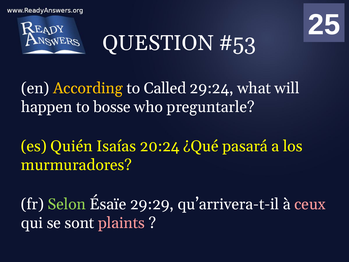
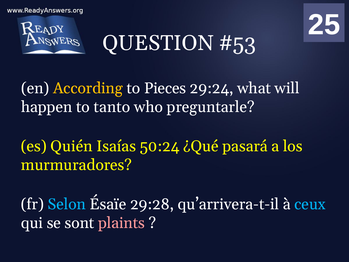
Called: Called -> Pieces
bosse: bosse -> tanto
20:24: 20:24 -> 50:24
Selon colour: light green -> light blue
29:29: 29:29 -> 29:28
ceux colour: pink -> light blue
